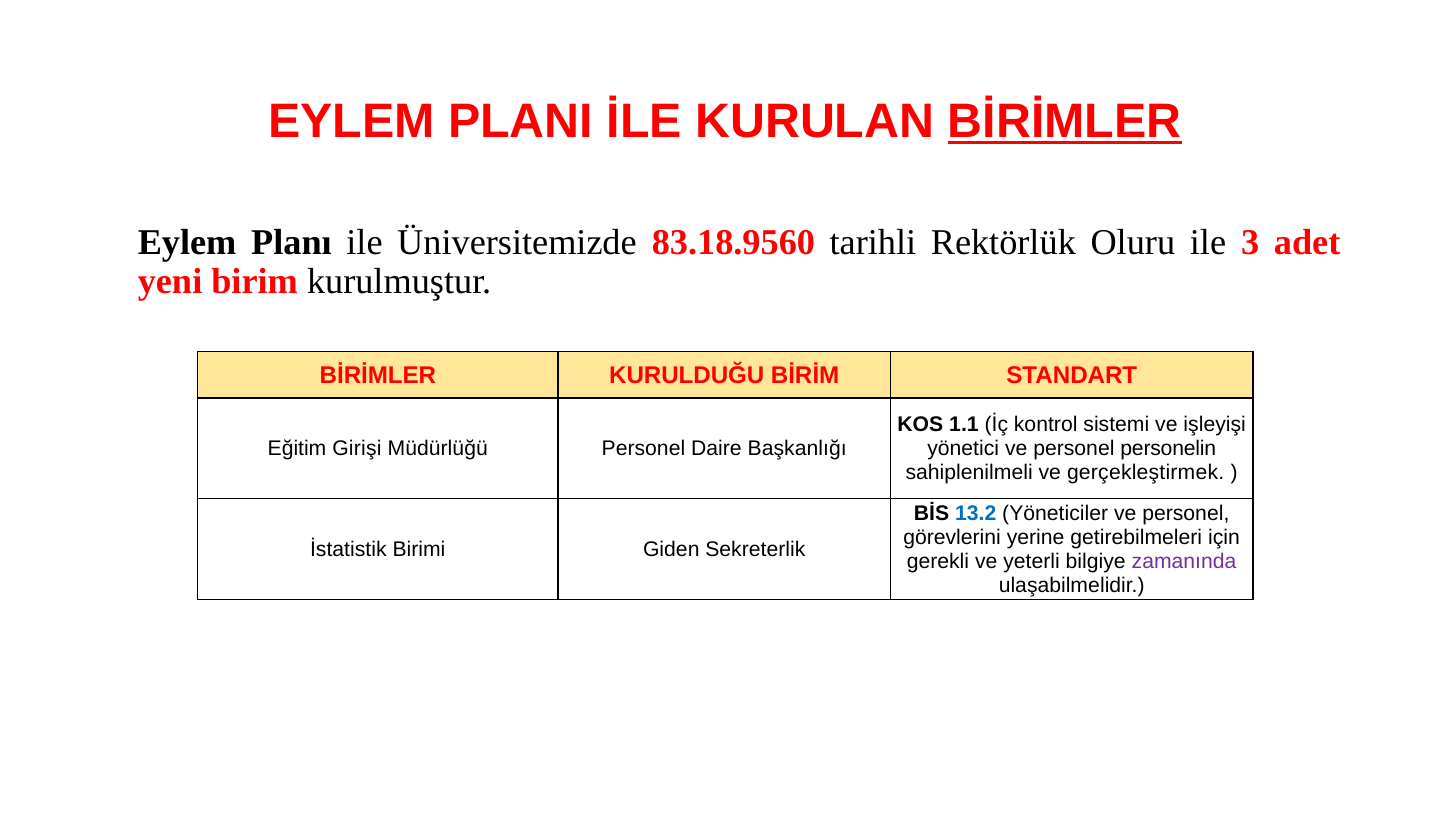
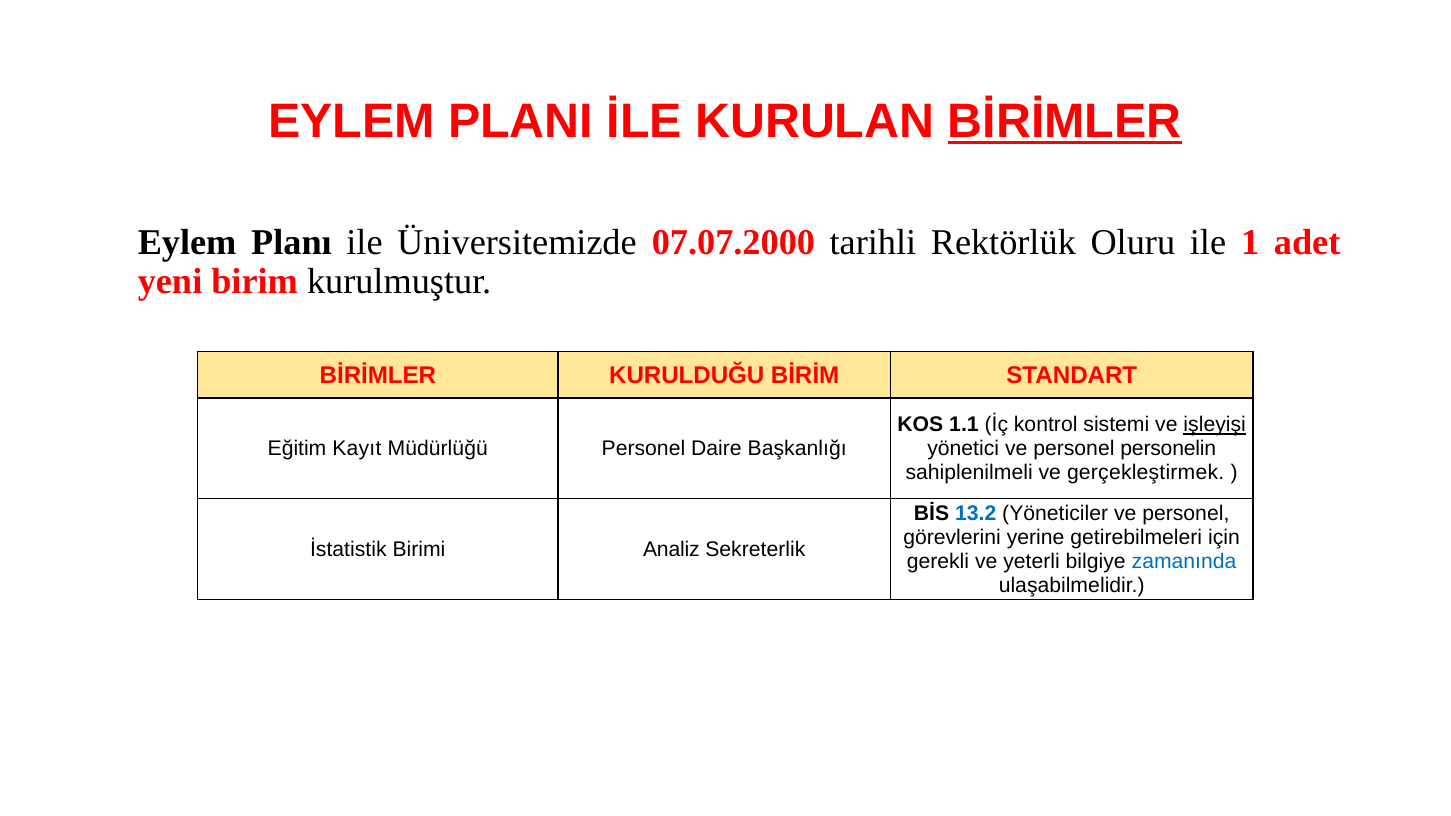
83.18.9560: 83.18.9560 -> 07.07.2000
3: 3 -> 1
işleyişi underline: none -> present
Girişi: Girişi -> Kayıt
Giden: Giden -> Analiz
zamanında colour: purple -> blue
